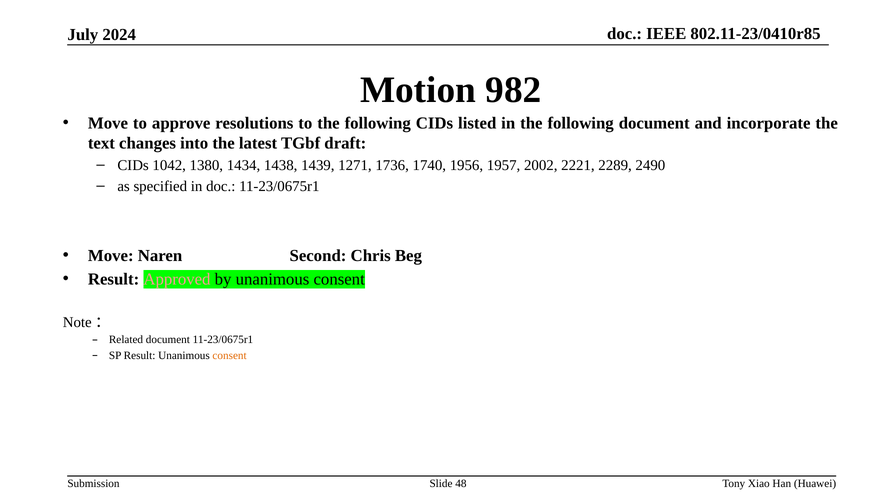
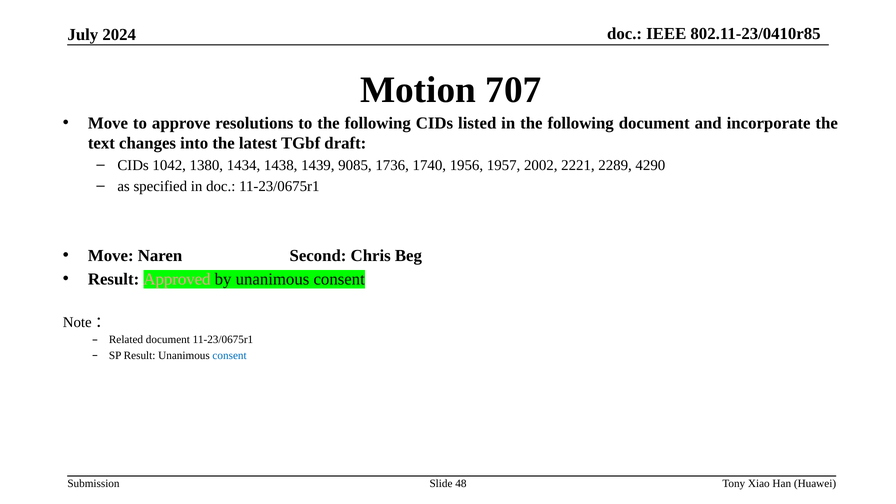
982: 982 -> 707
1271: 1271 -> 9085
2490: 2490 -> 4290
consent at (230, 355) colour: orange -> blue
